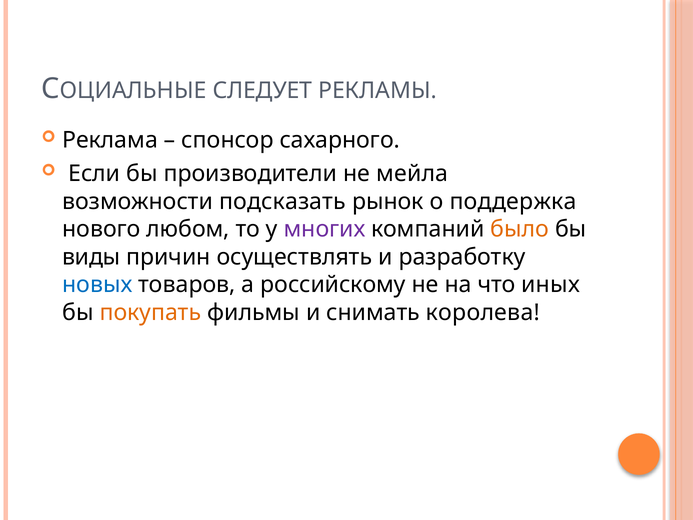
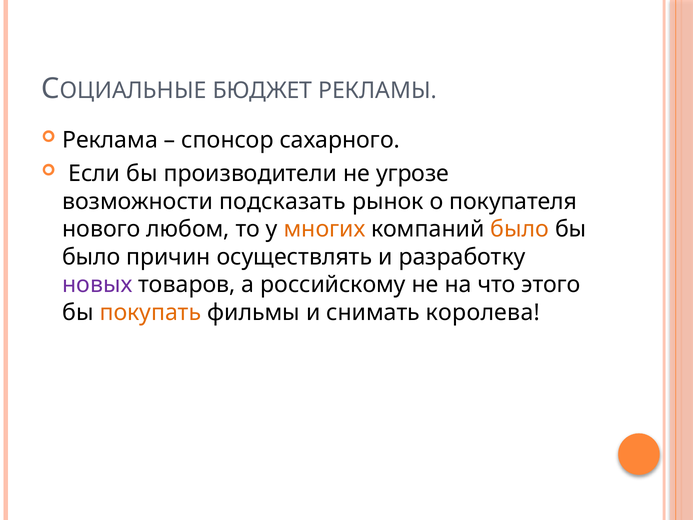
СЛЕДУЕТ: СЛЕДУЕТ -> БЮДЖЕТ
мейла: мейла -> угрозе
поддержка: поддержка -> покупателя
многих colour: purple -> orange
виды at (91, 257): виды -> было
новых colour: blue -> purple
иных: иных -> этого
